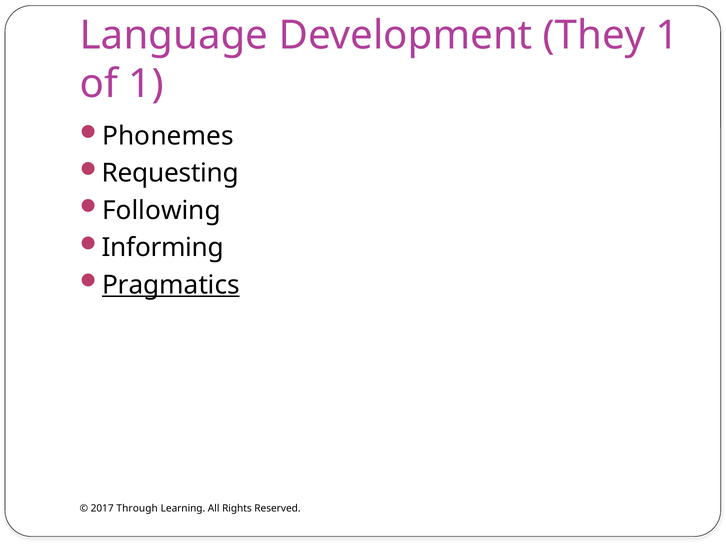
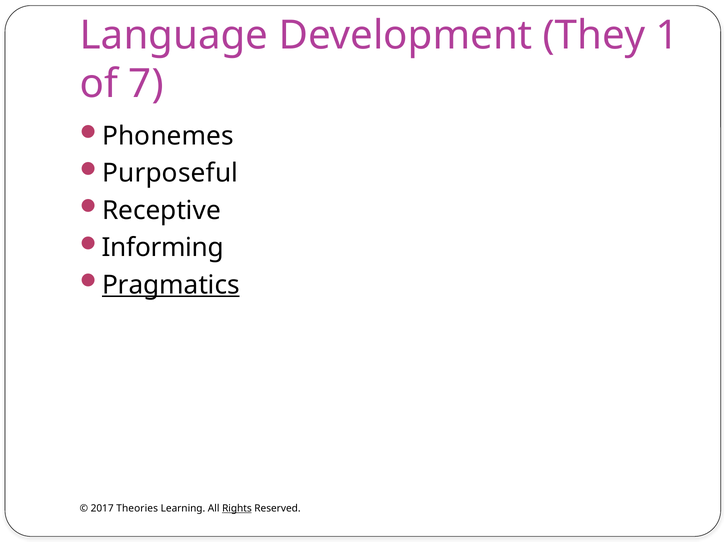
of 1: 1 -> 7
Requesting: Requesting -> Purposeful
Following: Following -> Receptive
Through: Through -> Theories
Rights underline: none -> present
